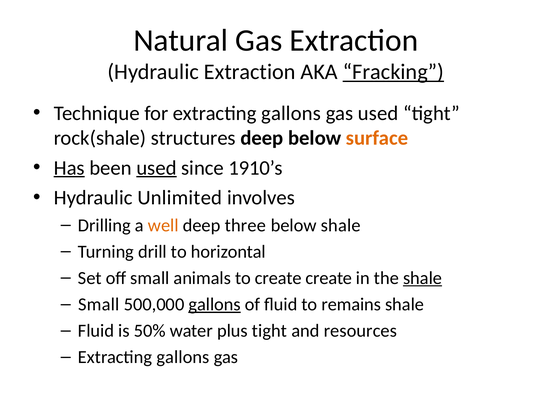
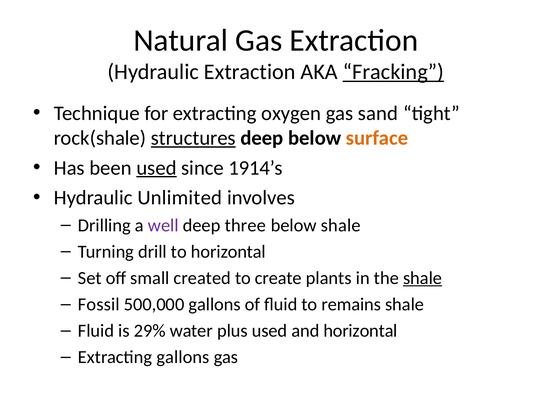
for extracting gallons: gallons -> oxygen
gas used: used -> sand
structures underline: none -> present
Has underline: present -> none
1910’s: 1910’s -> 1914’s
well colour: orange -> purple
animals: animals -> created
create create: create -> plants
Small at (99, 304): Small -> Fossil
gallons at (215, 304) underline: present -> none
50%: 50% -> 29%
plus tight: tight -> used
and resources: resources -> horizontal
